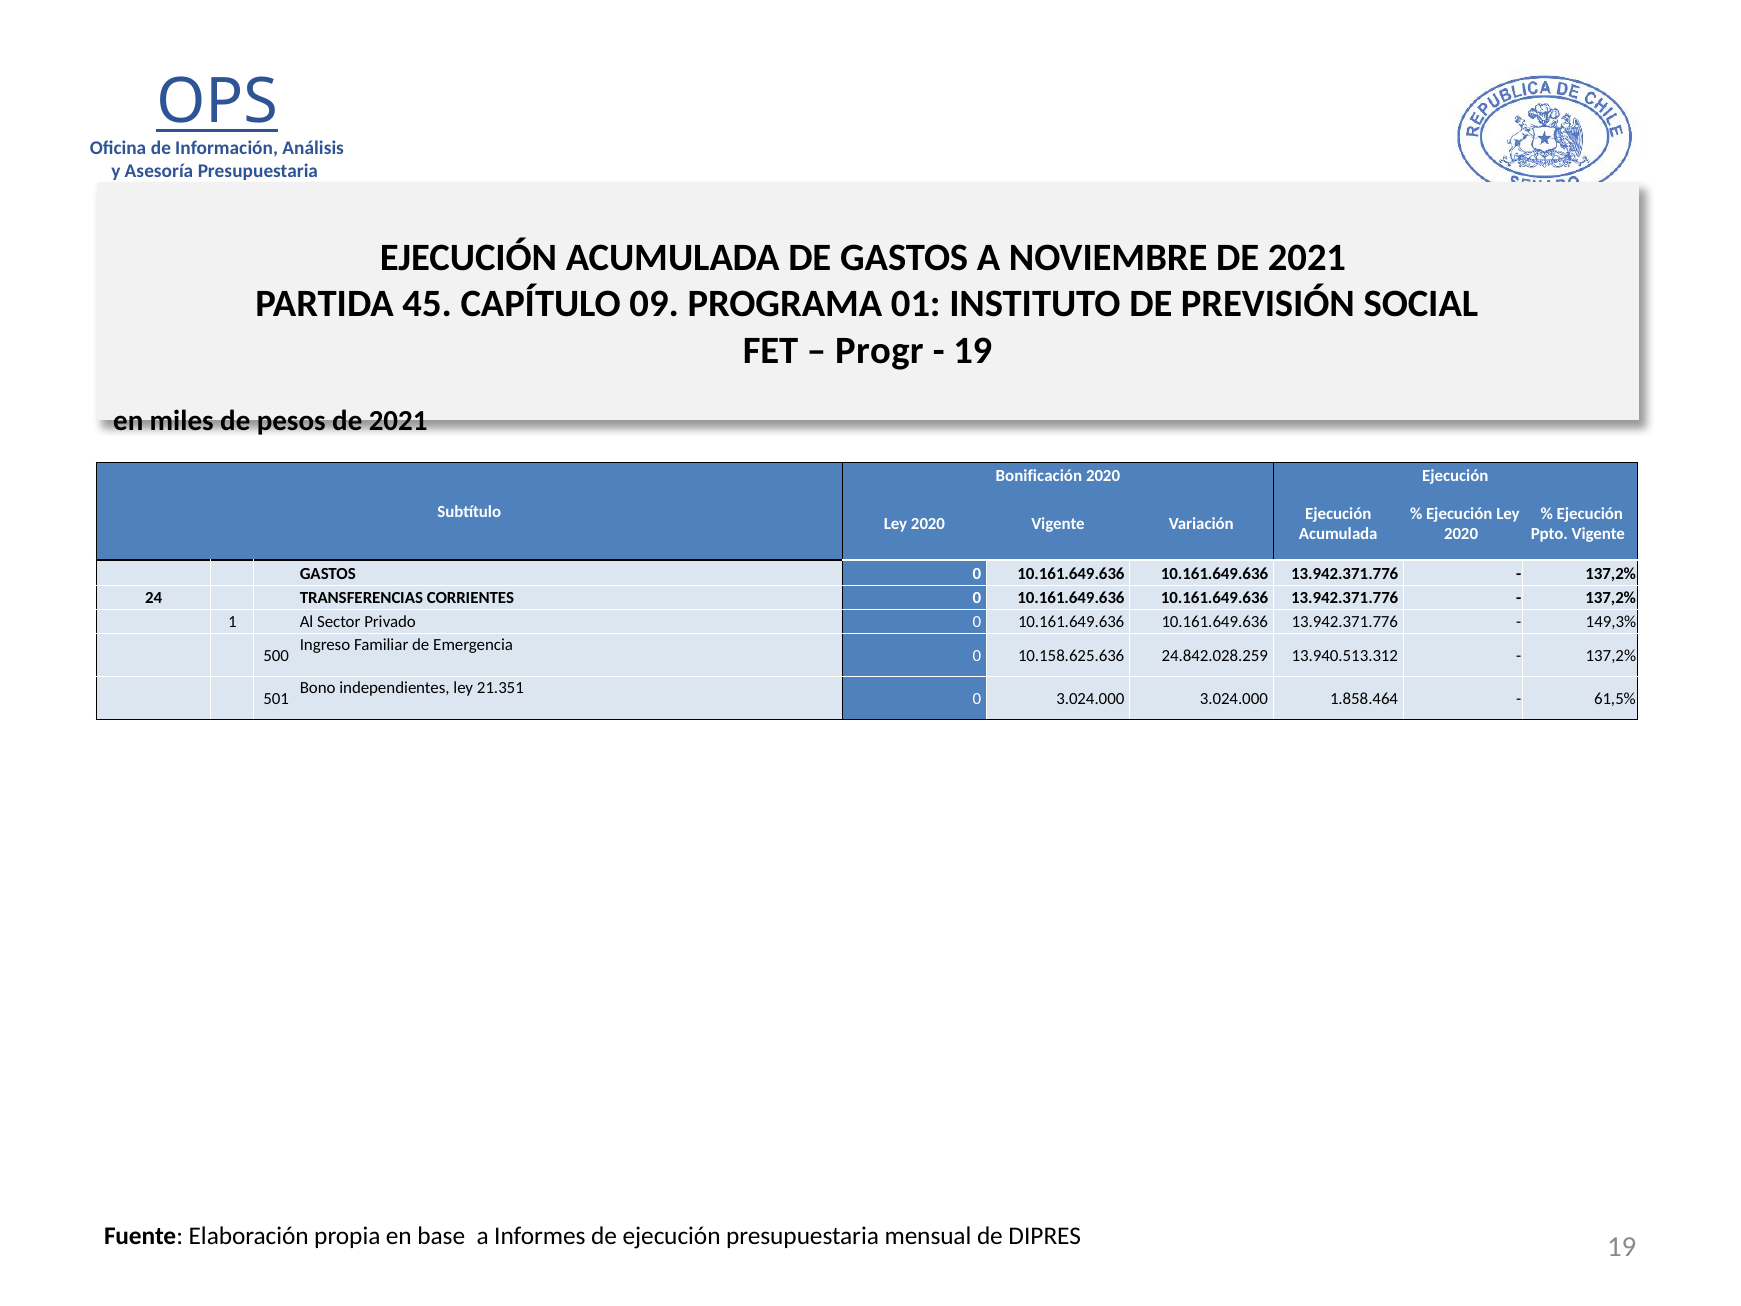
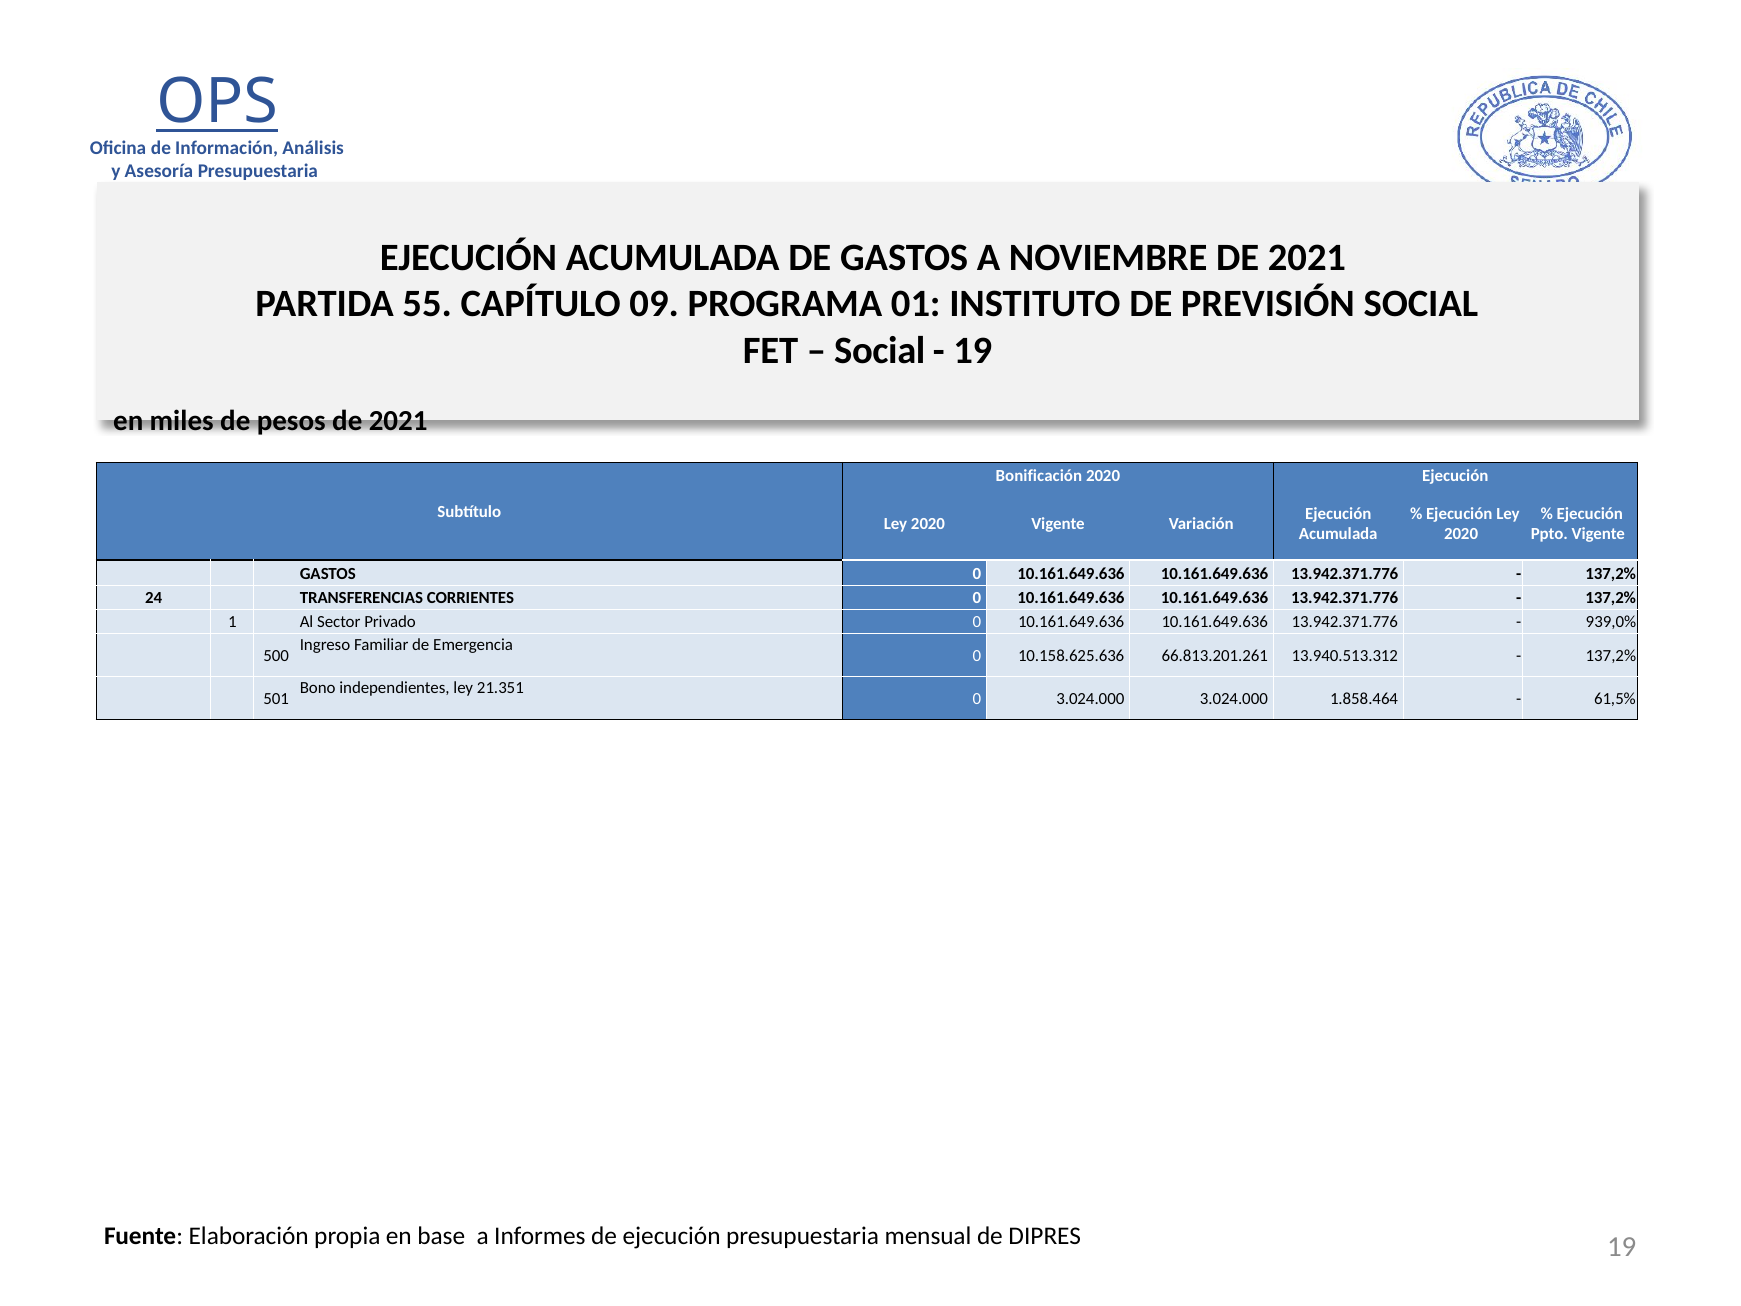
45: 45 -> 55
Progr at (879, 350): Progr -> Social
149,3%: 149,3% -> 939,0%
24.842.028.259: 24.842.028.259 -> 66.813.201.261
